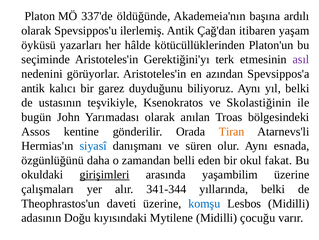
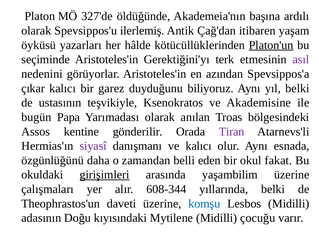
337'de: 337'de -> 327'de
Platon'un underline: none -> present
antik at (33, 88): antik -> çıkar
Skolastiğinin: Skolastiğinin -> Akademisine
John: John -> Papa
Tiran colour: orange -> purple
siyasî colour: blue -> purple
ve süren: süren -> kalıcı
341-344: 341-344 -> 608-344
